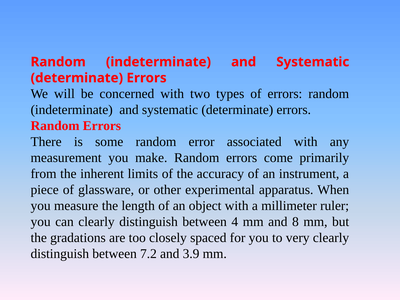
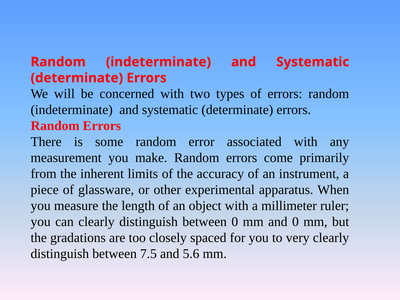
between 4: 4 -> 0
and 8: 8 -> 0
7.2: 7.2 -> 7.5
3.9: 3.9 -> 5.6
